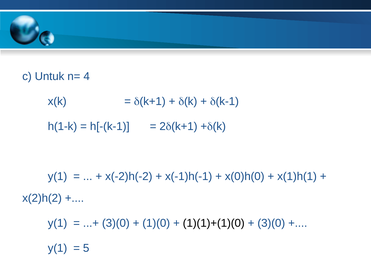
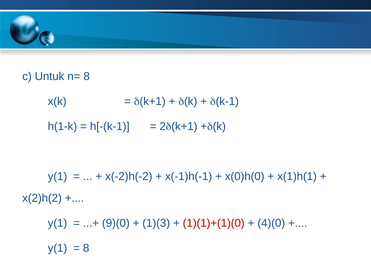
n= 4: 4 -> 8
3)(0 at (116, 223): 3)(0 -> 9)(0
1)(0: 1)(0 -> 1)(3
1)(1)+(1)(0 colour: black -> red
3)(0 at (271, 223): 3)(0 -> 4)(0
5 at (86, 248): 5 -> 8
